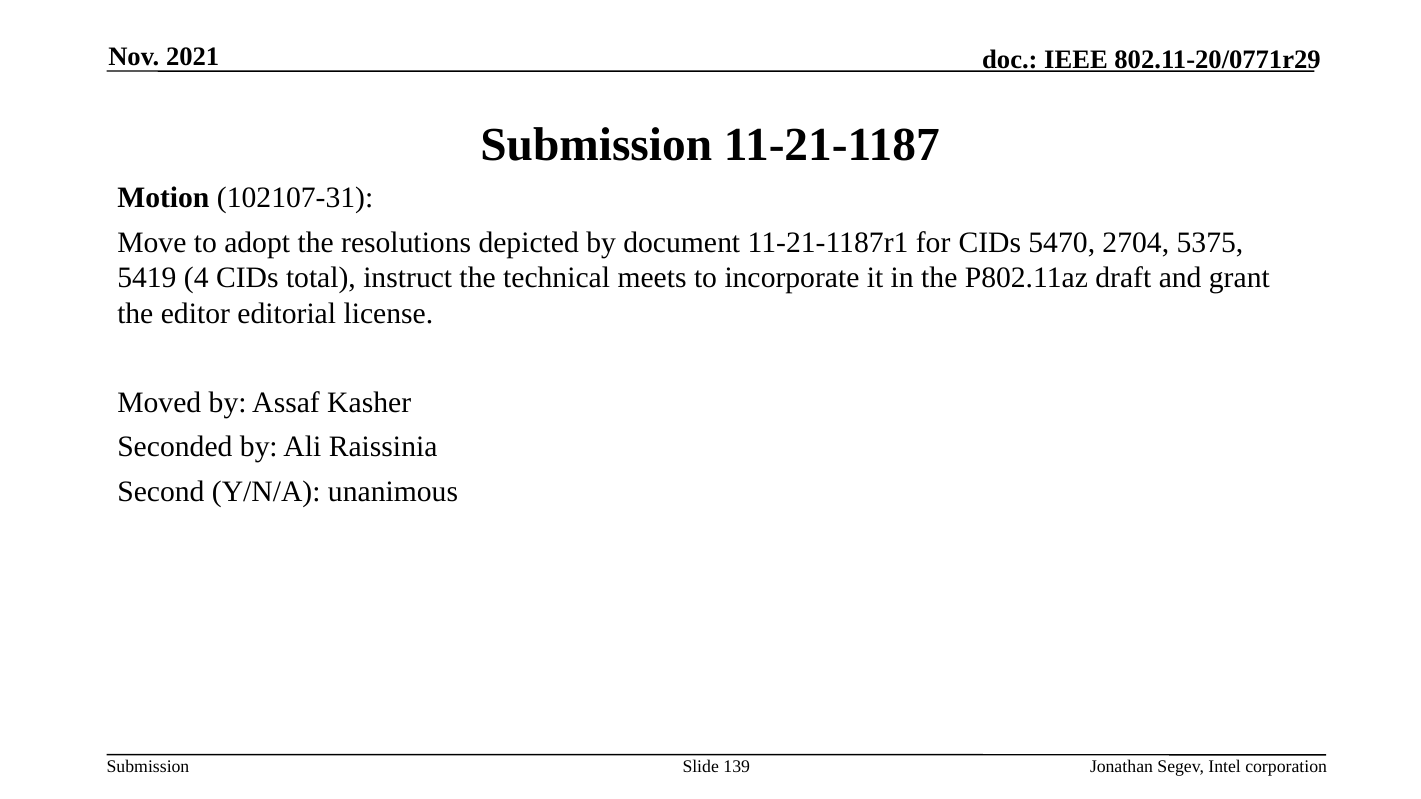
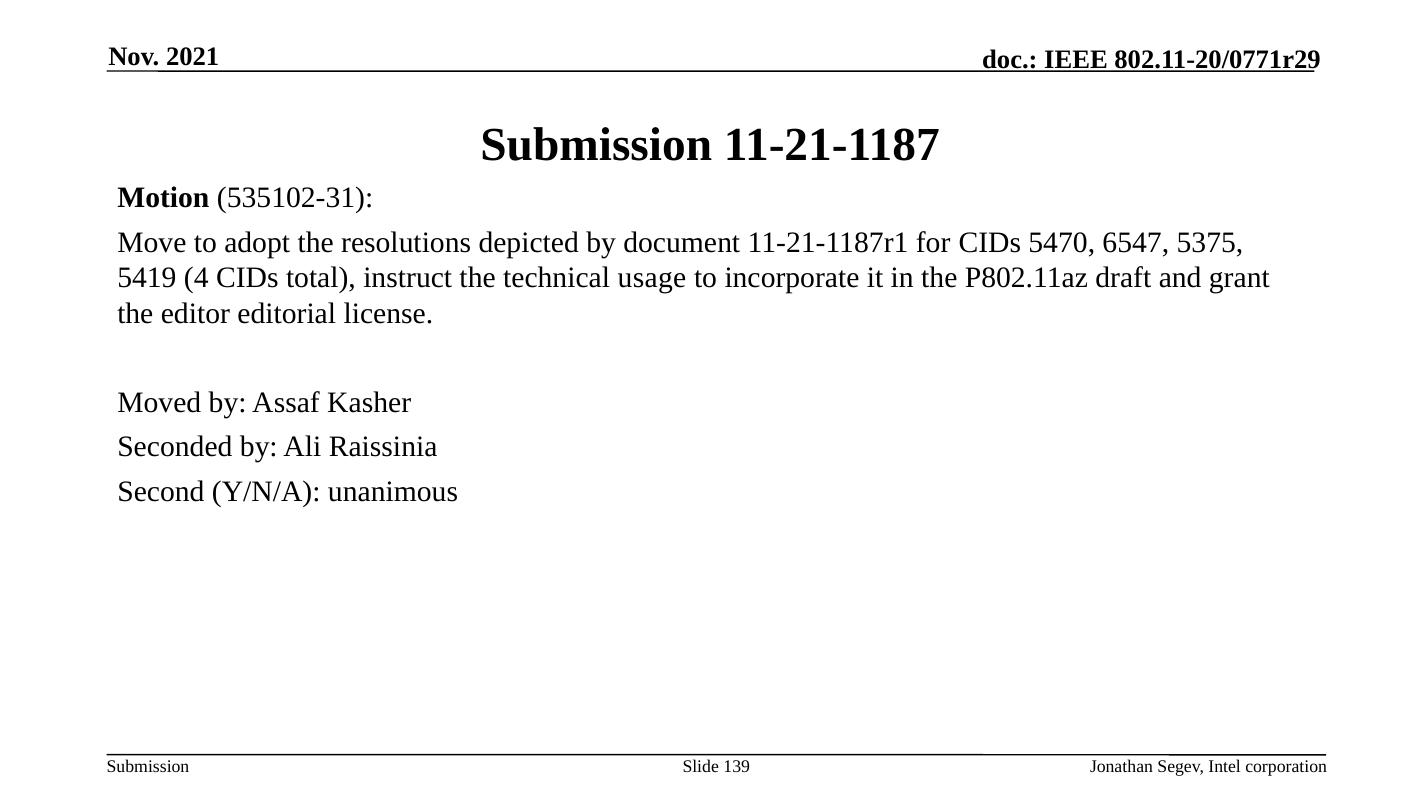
102107-31: 102107-31 -> 535102-31
2704: 2704 -> 6547
meets: meets -> usage
